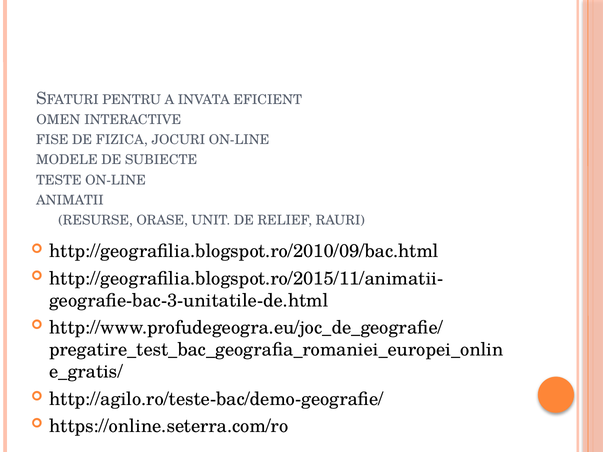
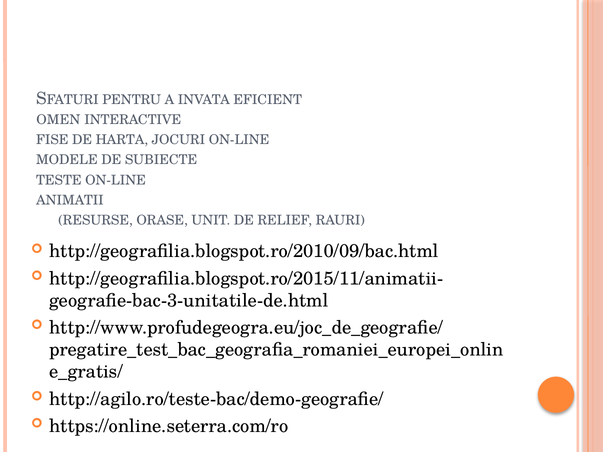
FIZICA: FIZICA -> HARTA
